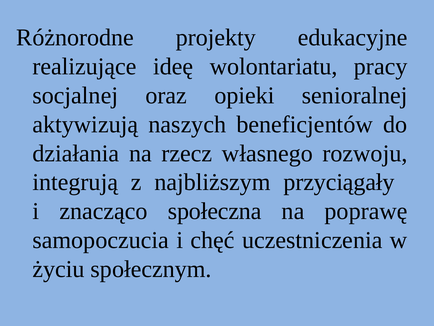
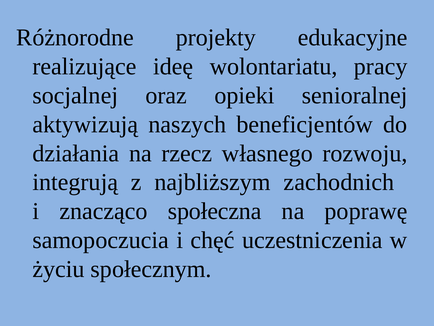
przyciągały: przyciągały -> zachodnich
